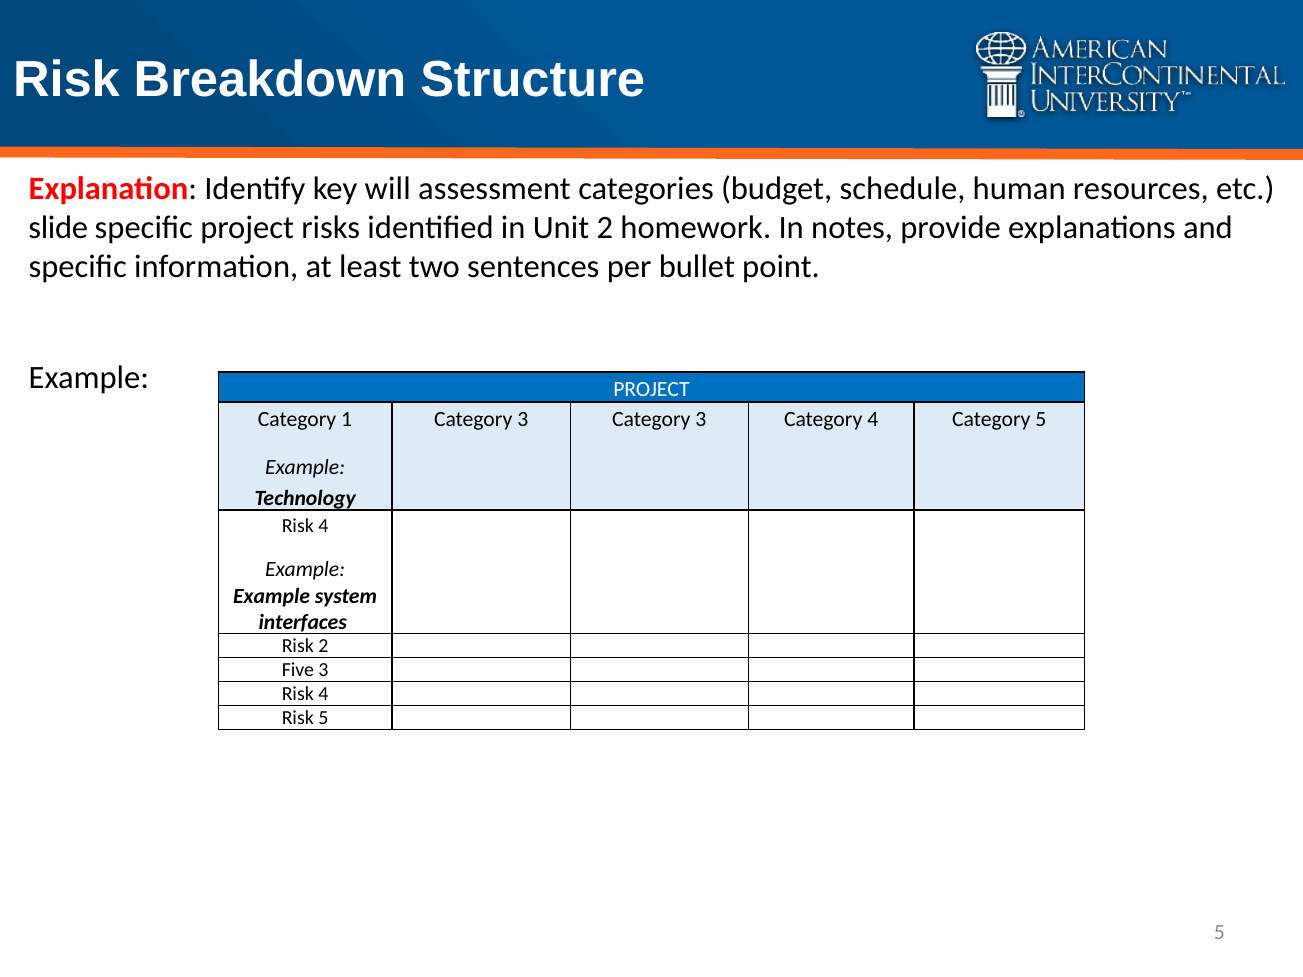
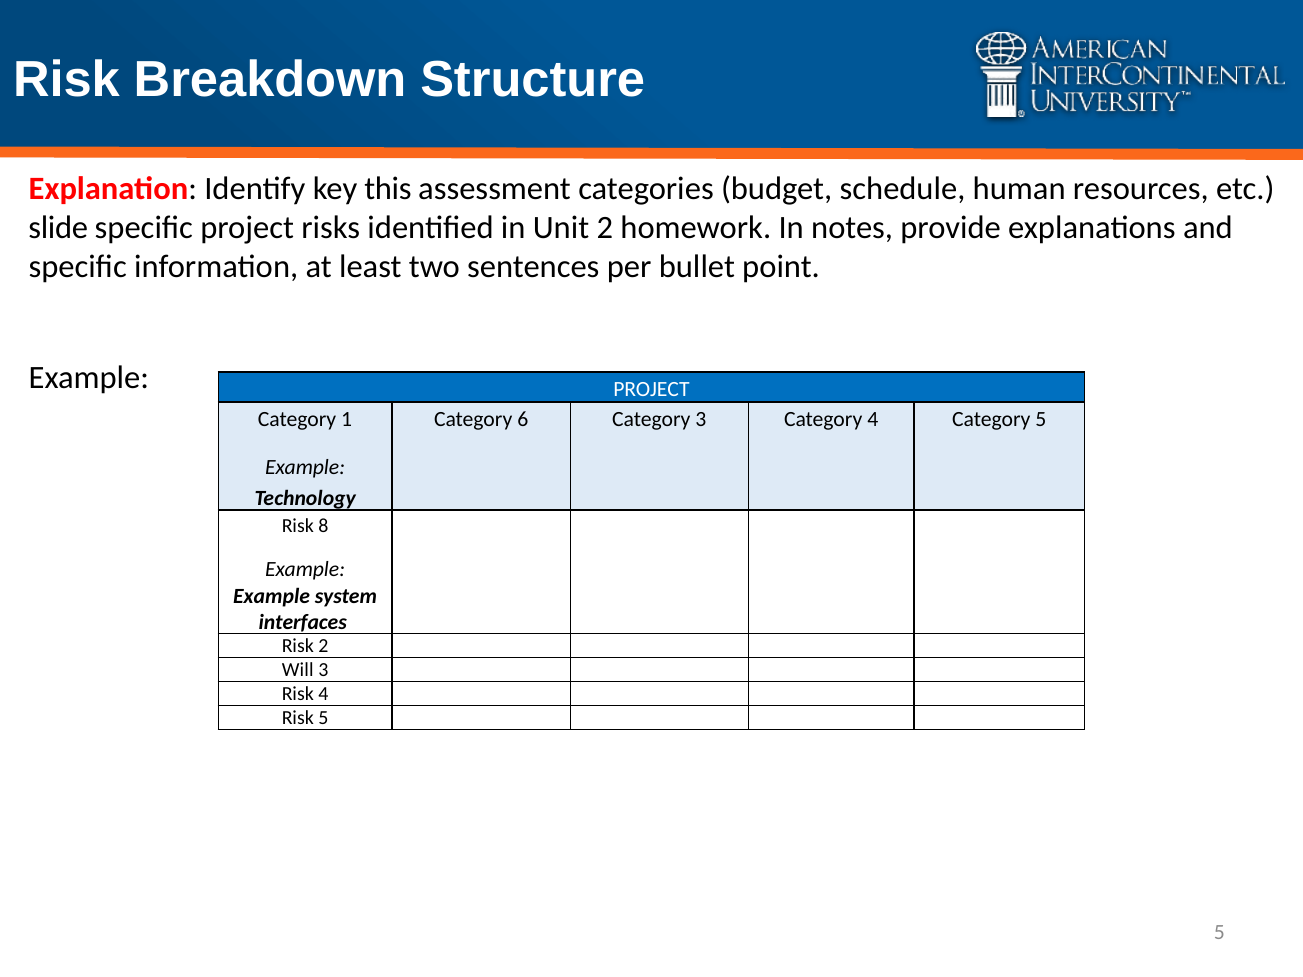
will: will -> this
3 at (523, 419): 3 -> 6
4 at (323, 526): 4 -> 8
Five: Five -> Will
